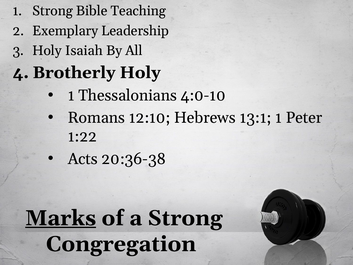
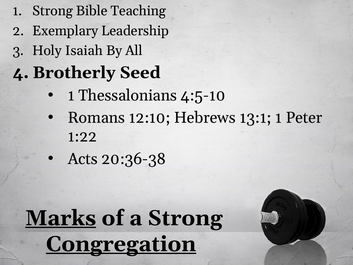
Holy at (140, 73): Holy -> Seed
4:0-10: 4:0-10 -> 4:5-10
Congregation underline: none -> present
